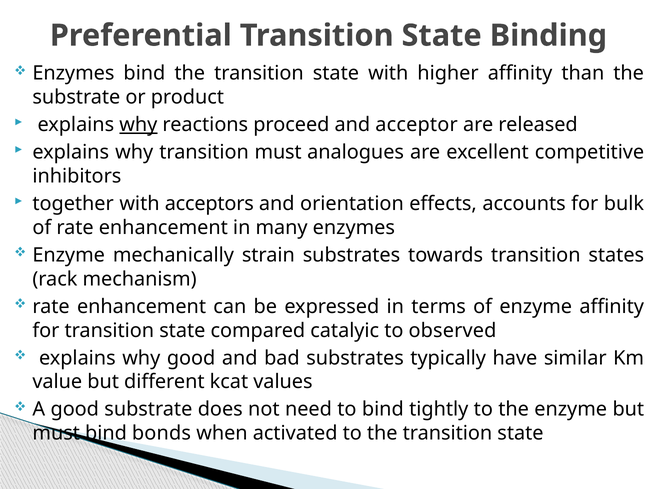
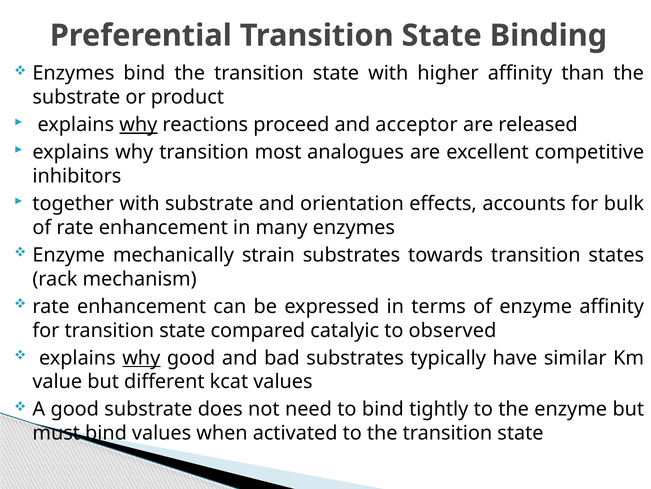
transition must: must -> most
with acceptors: acceptors -> substrate
why at (141, 357) underline: none -> present
bind bonds: bonds -> values
